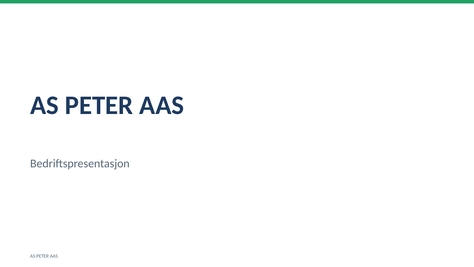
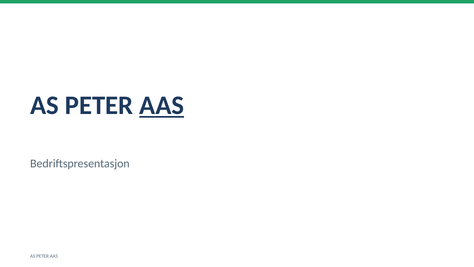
AAS at (162, 105) underline: none -> present
